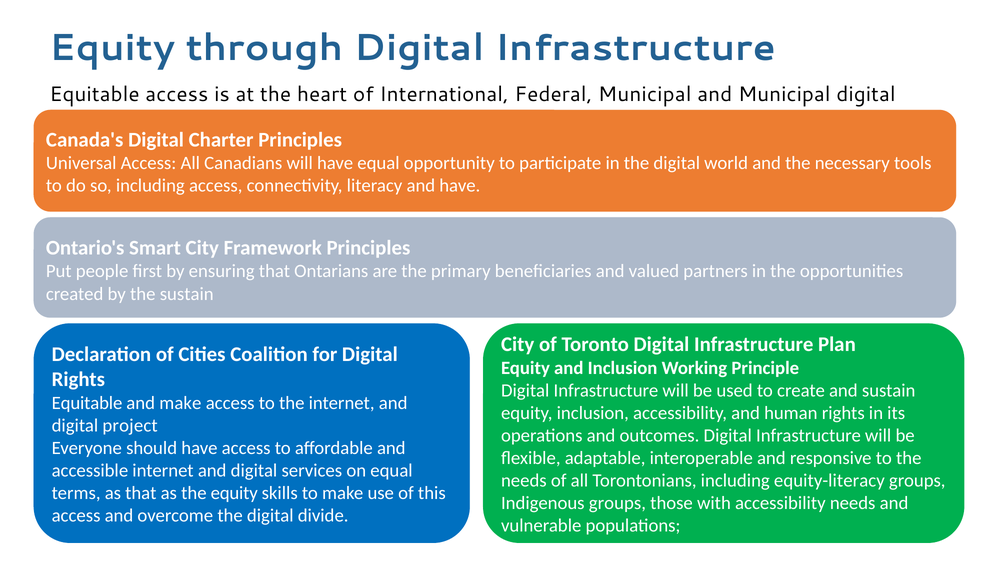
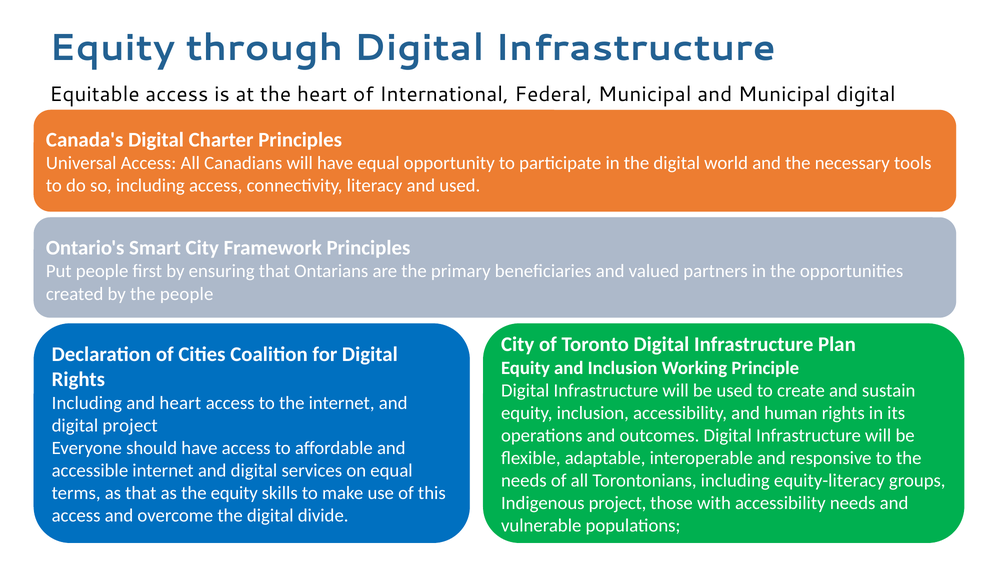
and have: have -> used
the sustain: sustain -> people
Equitable at (87, 403): Equitable -> Including
and make: make -> heart
Indigenous groups: groups -> project
